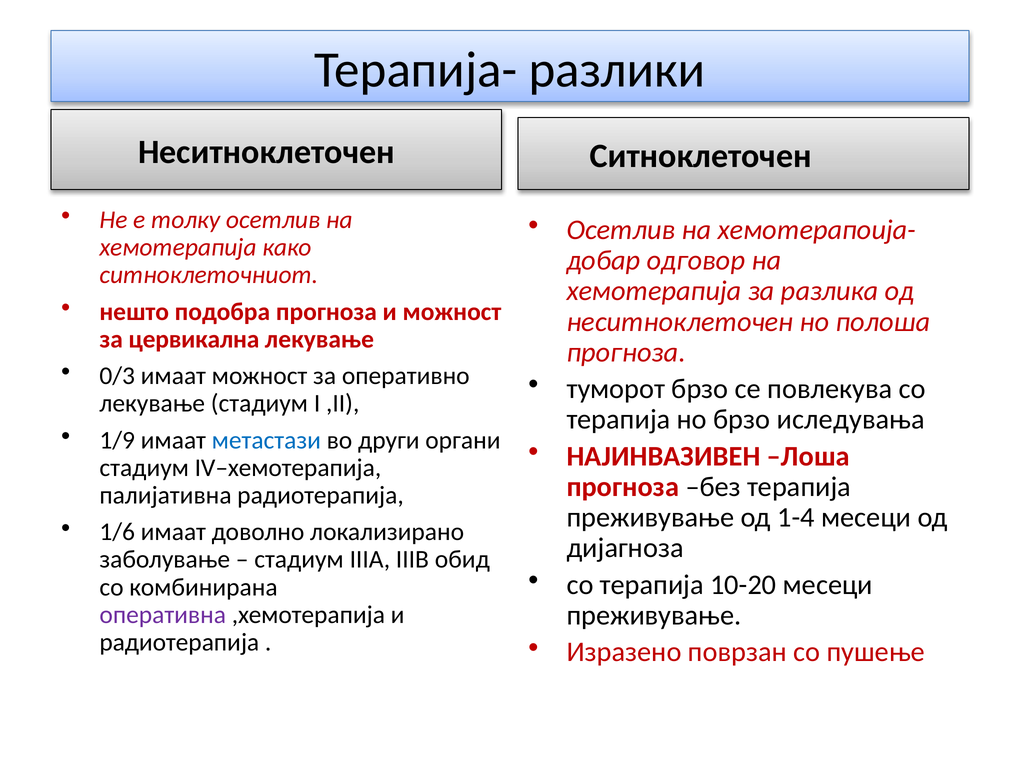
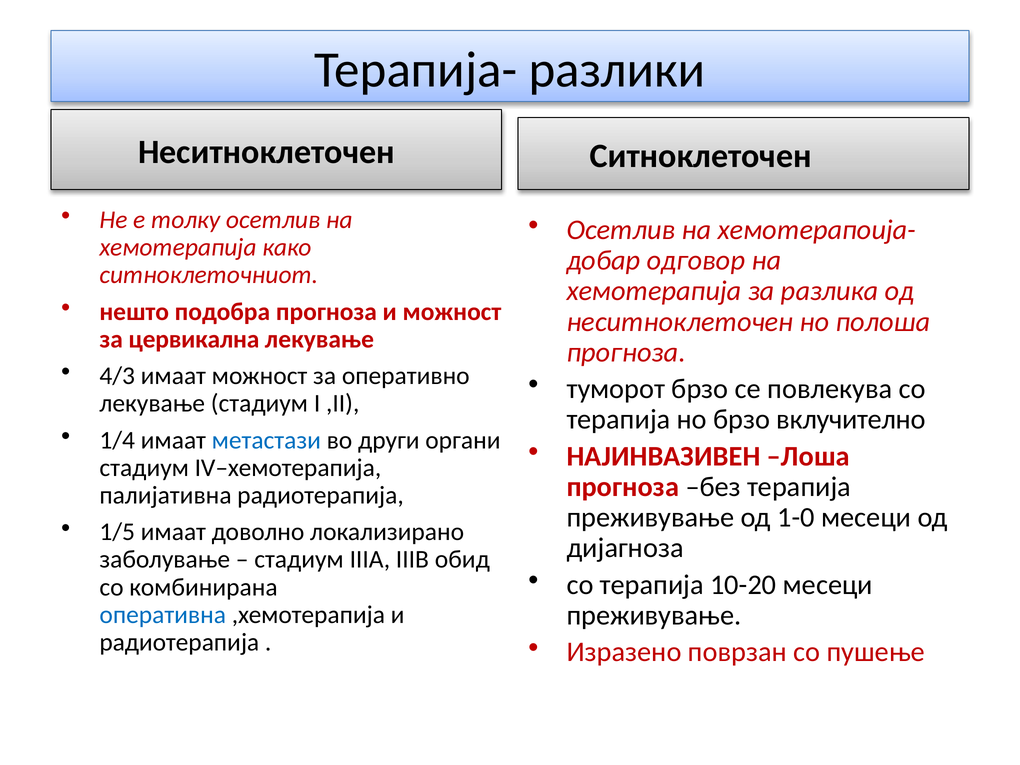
0/3: 0/3 -> 4/3
иследувања: иследувања -> вклучително
1/9: 1/9 -> 1/4
1-4: 1-4 -> 1-0
1/6: 1/6 -> 1/5
оперативна colour: purple -> blue
